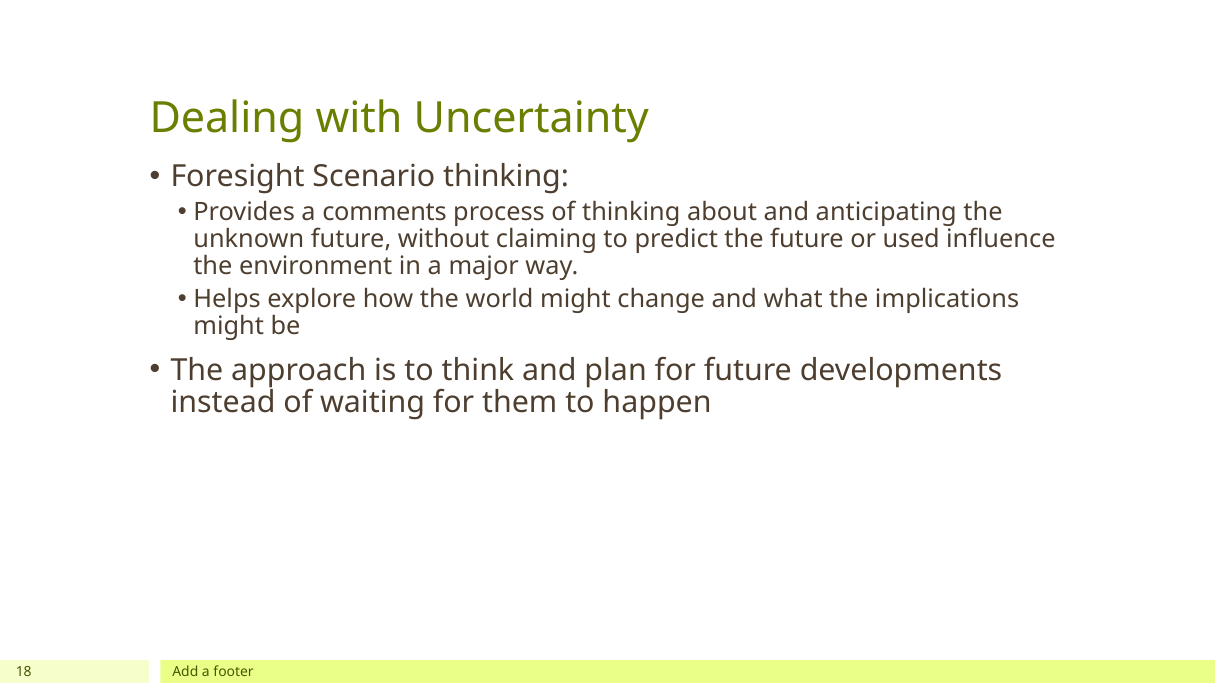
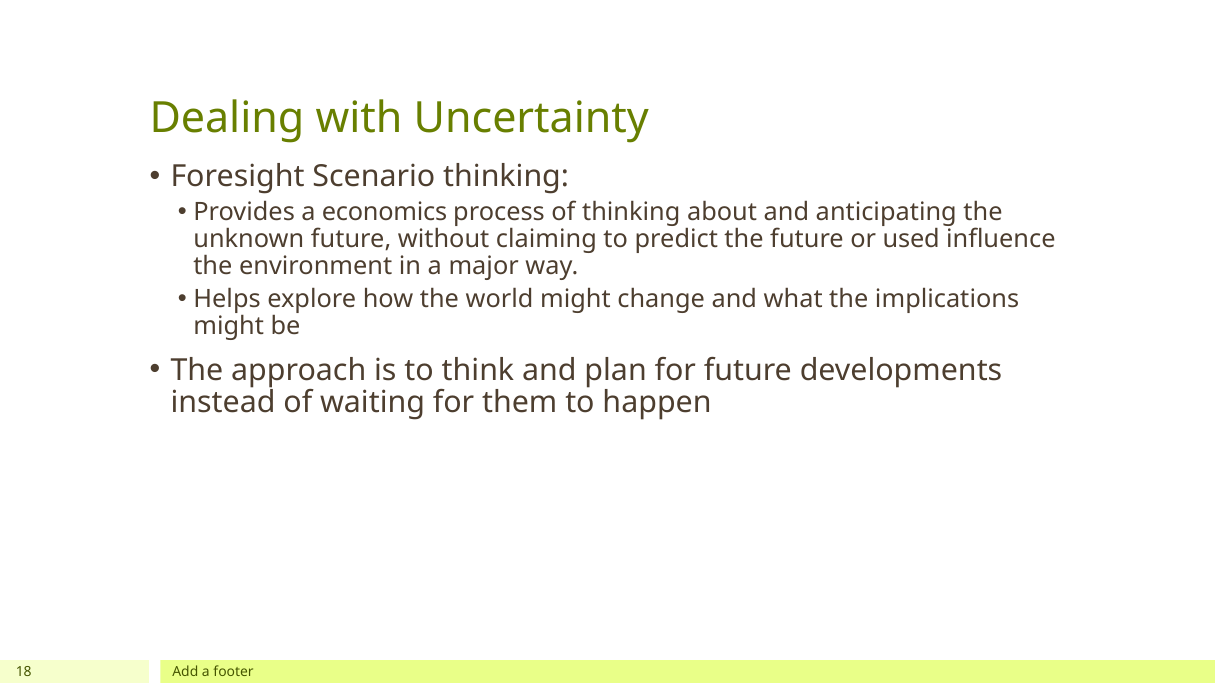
comments: comments -> economics
